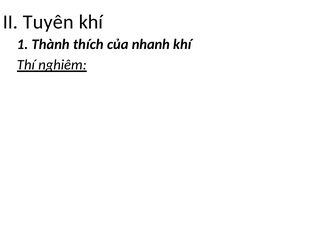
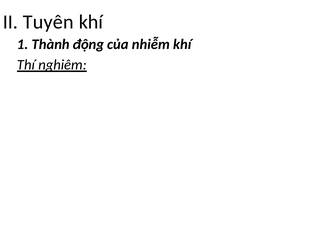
thích: thích -> động
nhanh: nhanh -> nhiễm
